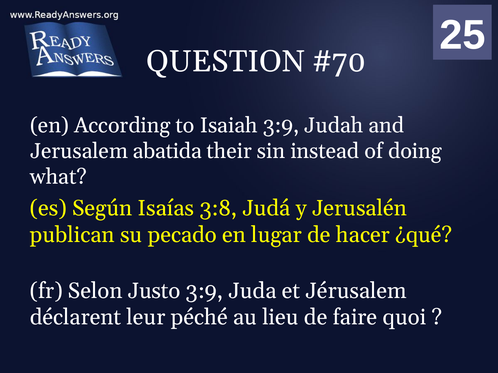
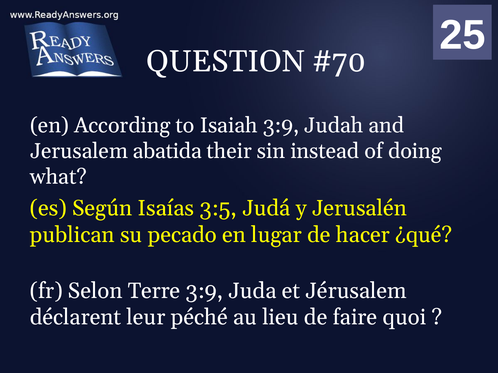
3:8: 3:8 -> 3:5
Justo: Justo -> Terre
